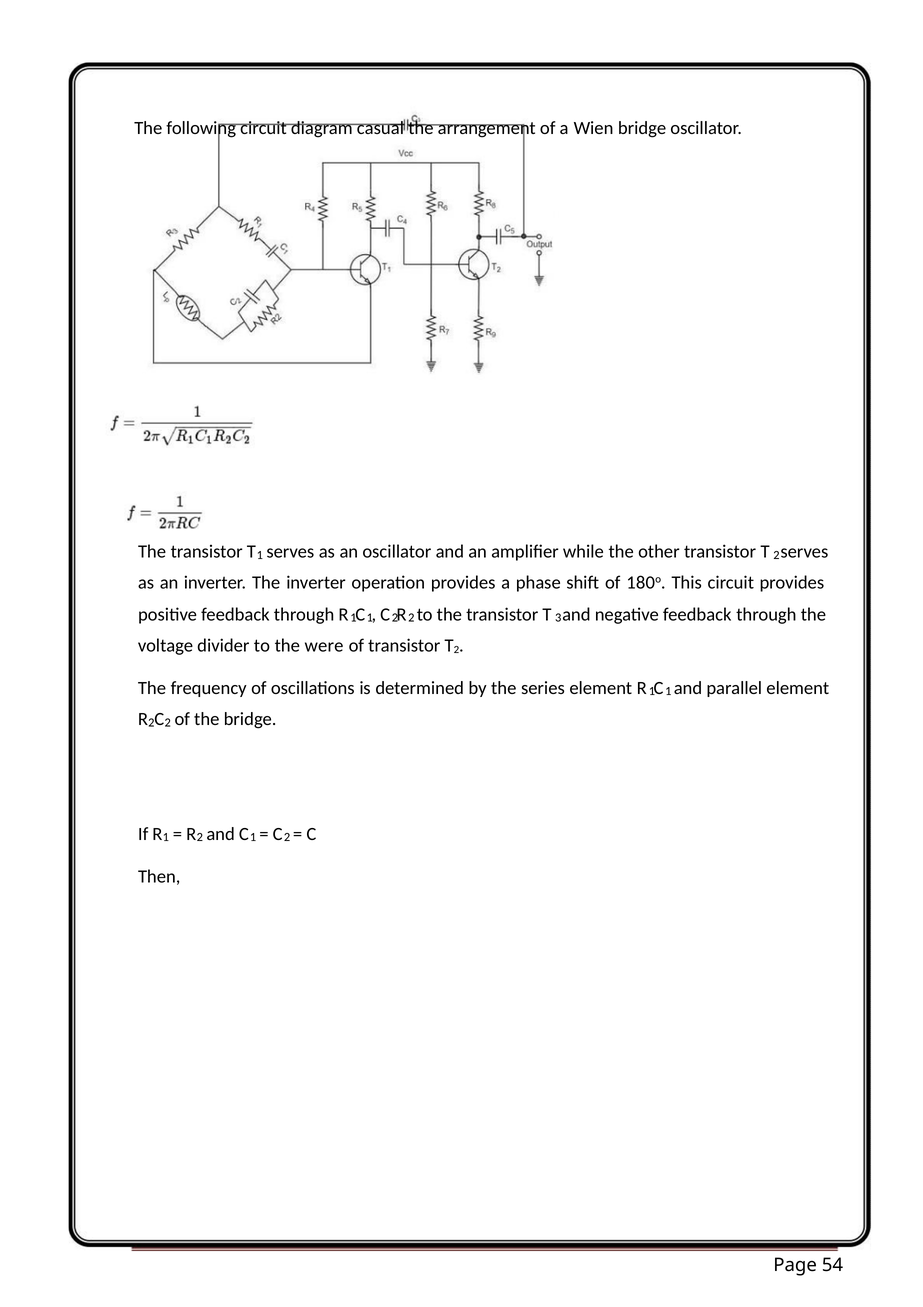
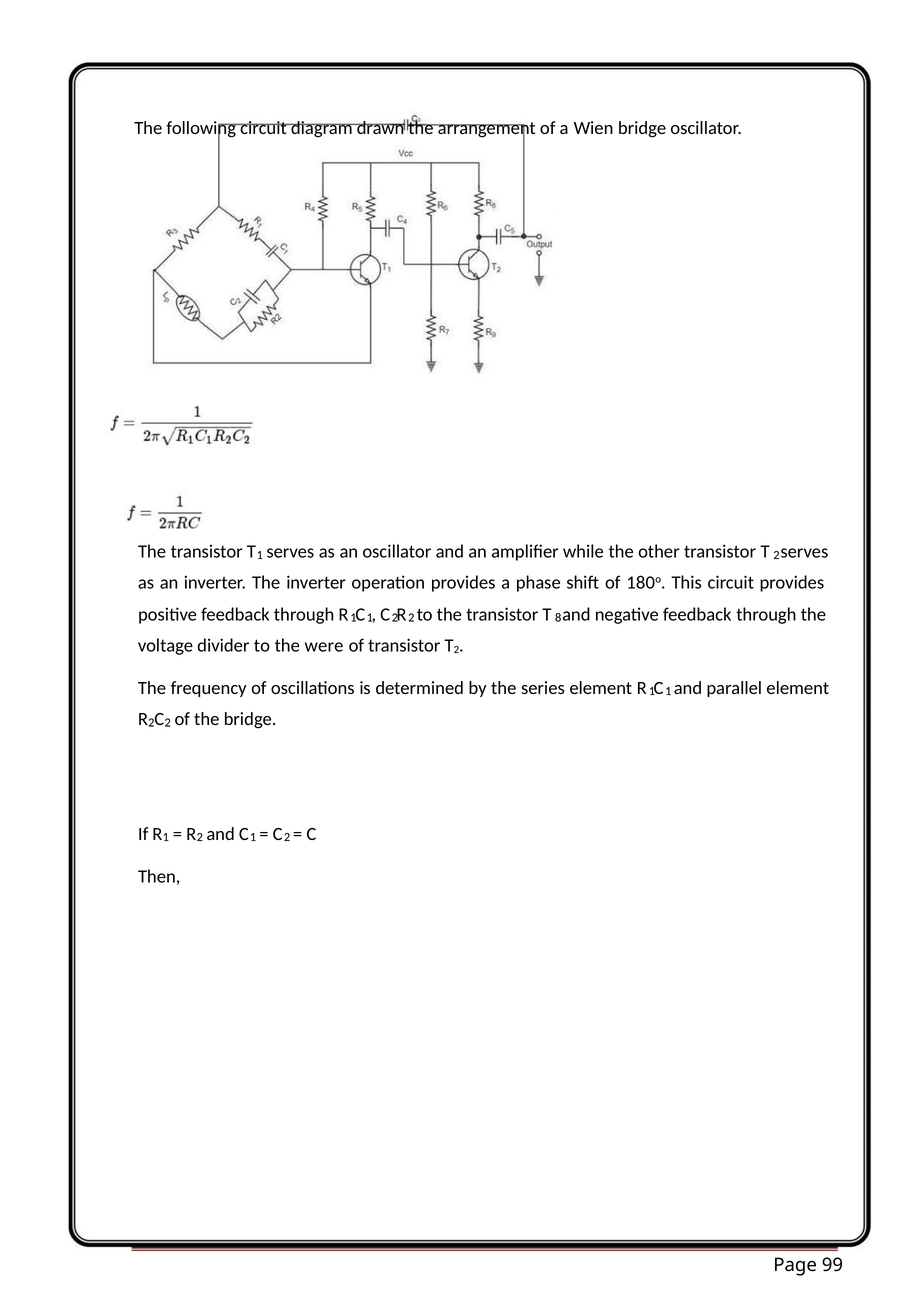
casual: casual -> drawn
3: 3 -> 8
54: 54 -> 99
